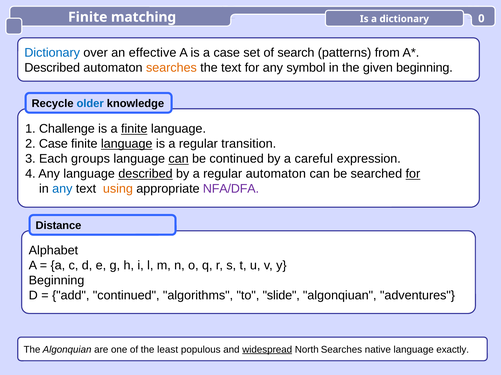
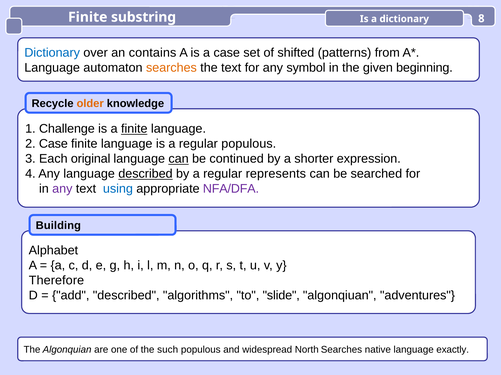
matching: matching -> substring
0: 0 -> 8
effective: effective -> contains
search: search -> shifted
Described at (52, 68): Described -> Language
older colour: blue -> orange
language at (127, 144) underline: present -> none
regular transition: transition -> populous
groups: groups -> original
careful: careful -> shorter
regular automaton: automaton -> represents
for at (413, 174) underline: present -> none
any at (62, 189) colour: blue -> purple
using colour: orange -> blue
Distance: Distance -> Building
Beginning at (57, 281): Beginning -> Therefore
add continued: continued -> described
least: least -> such
widespread underline: present -> none
